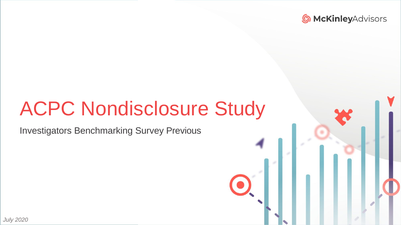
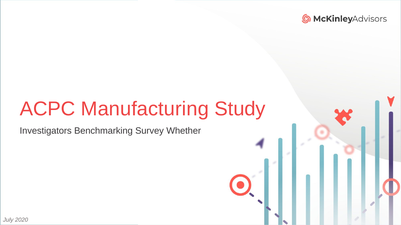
Nondisclosure: Nondisclosure -> Manufacturing
Previous: Previous -> Whether
